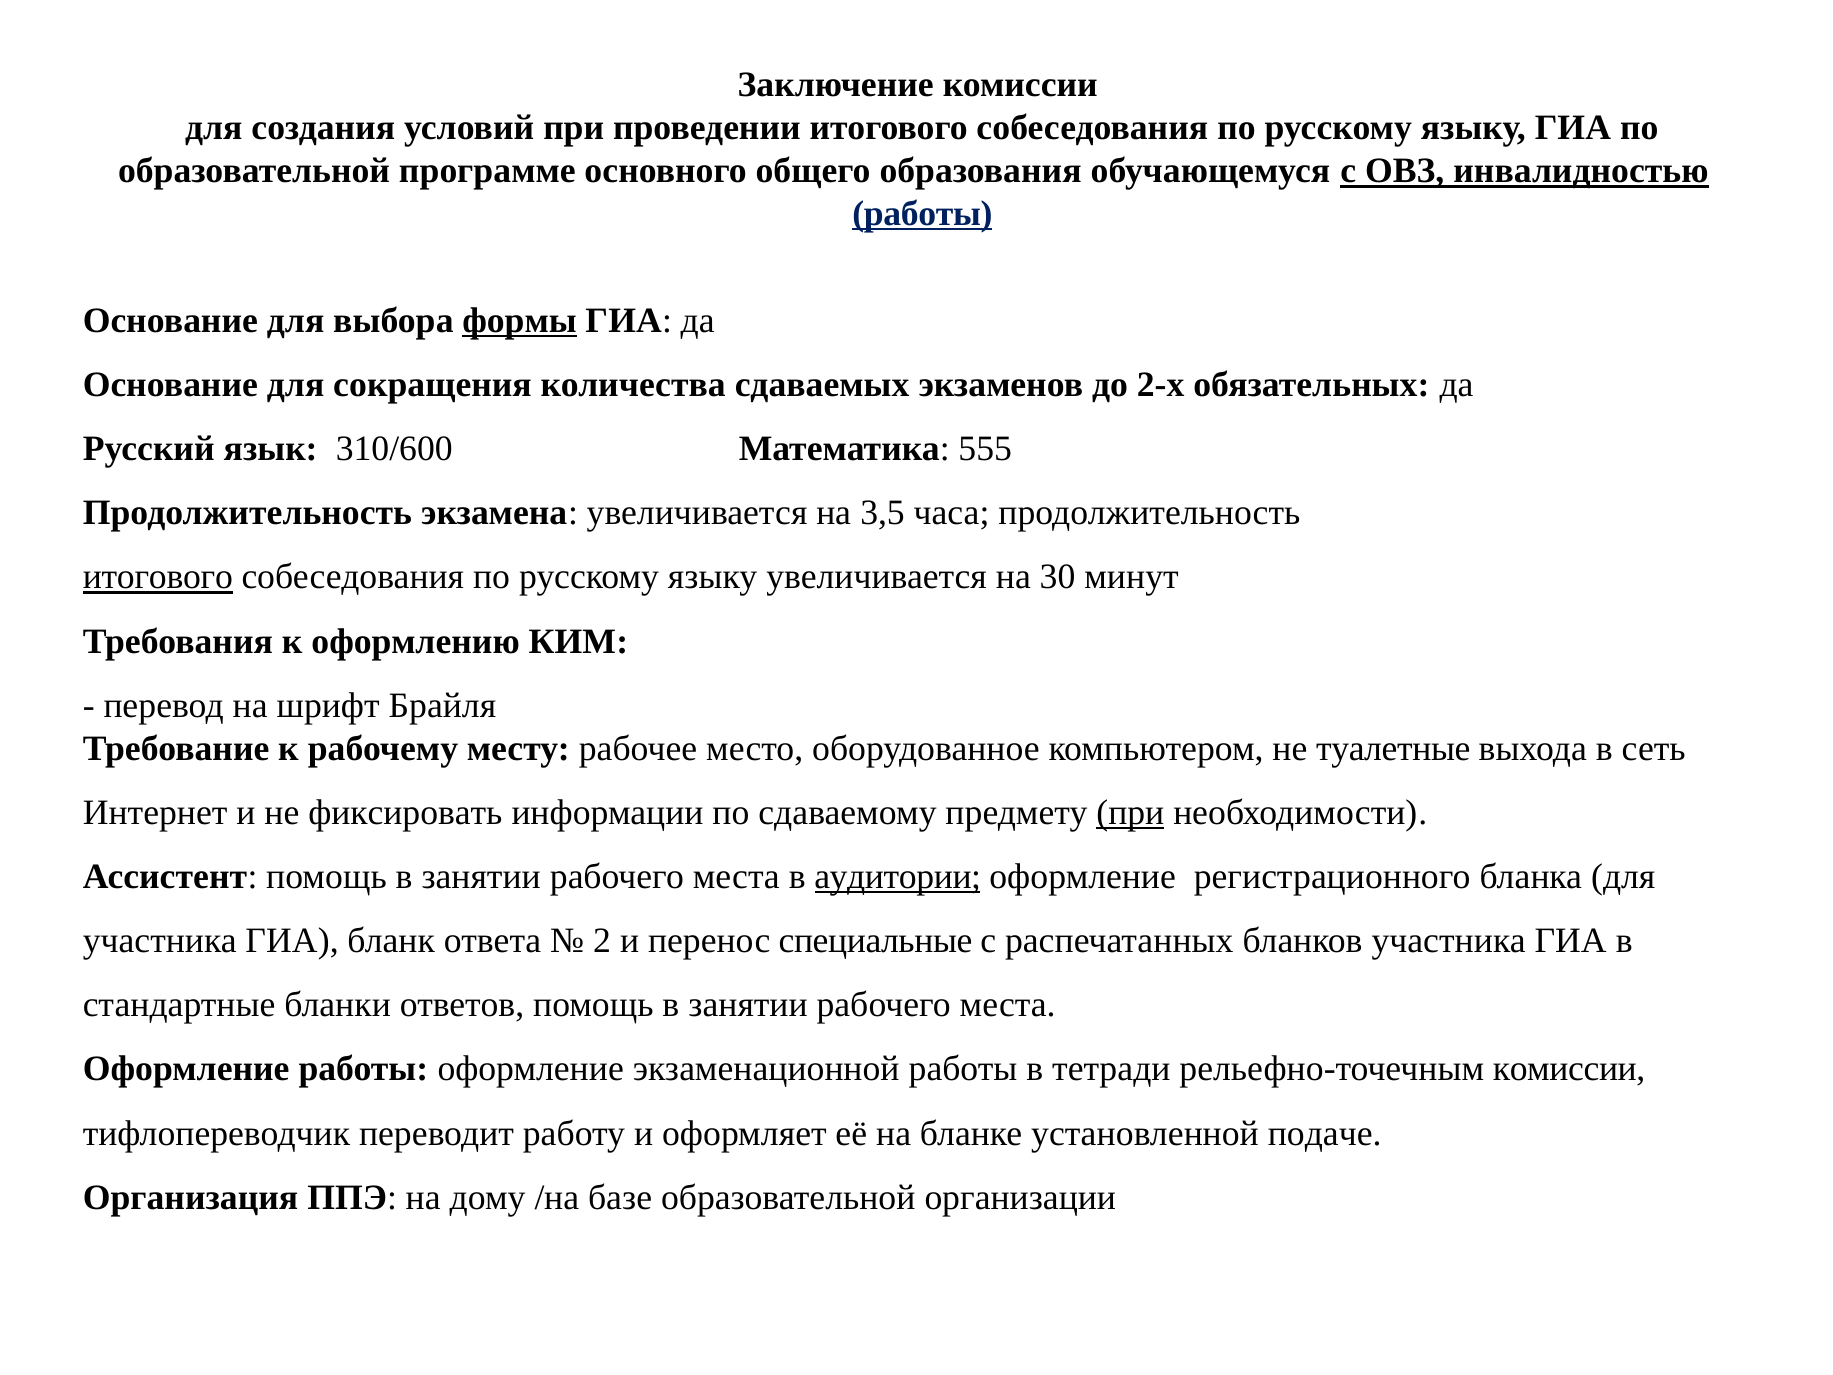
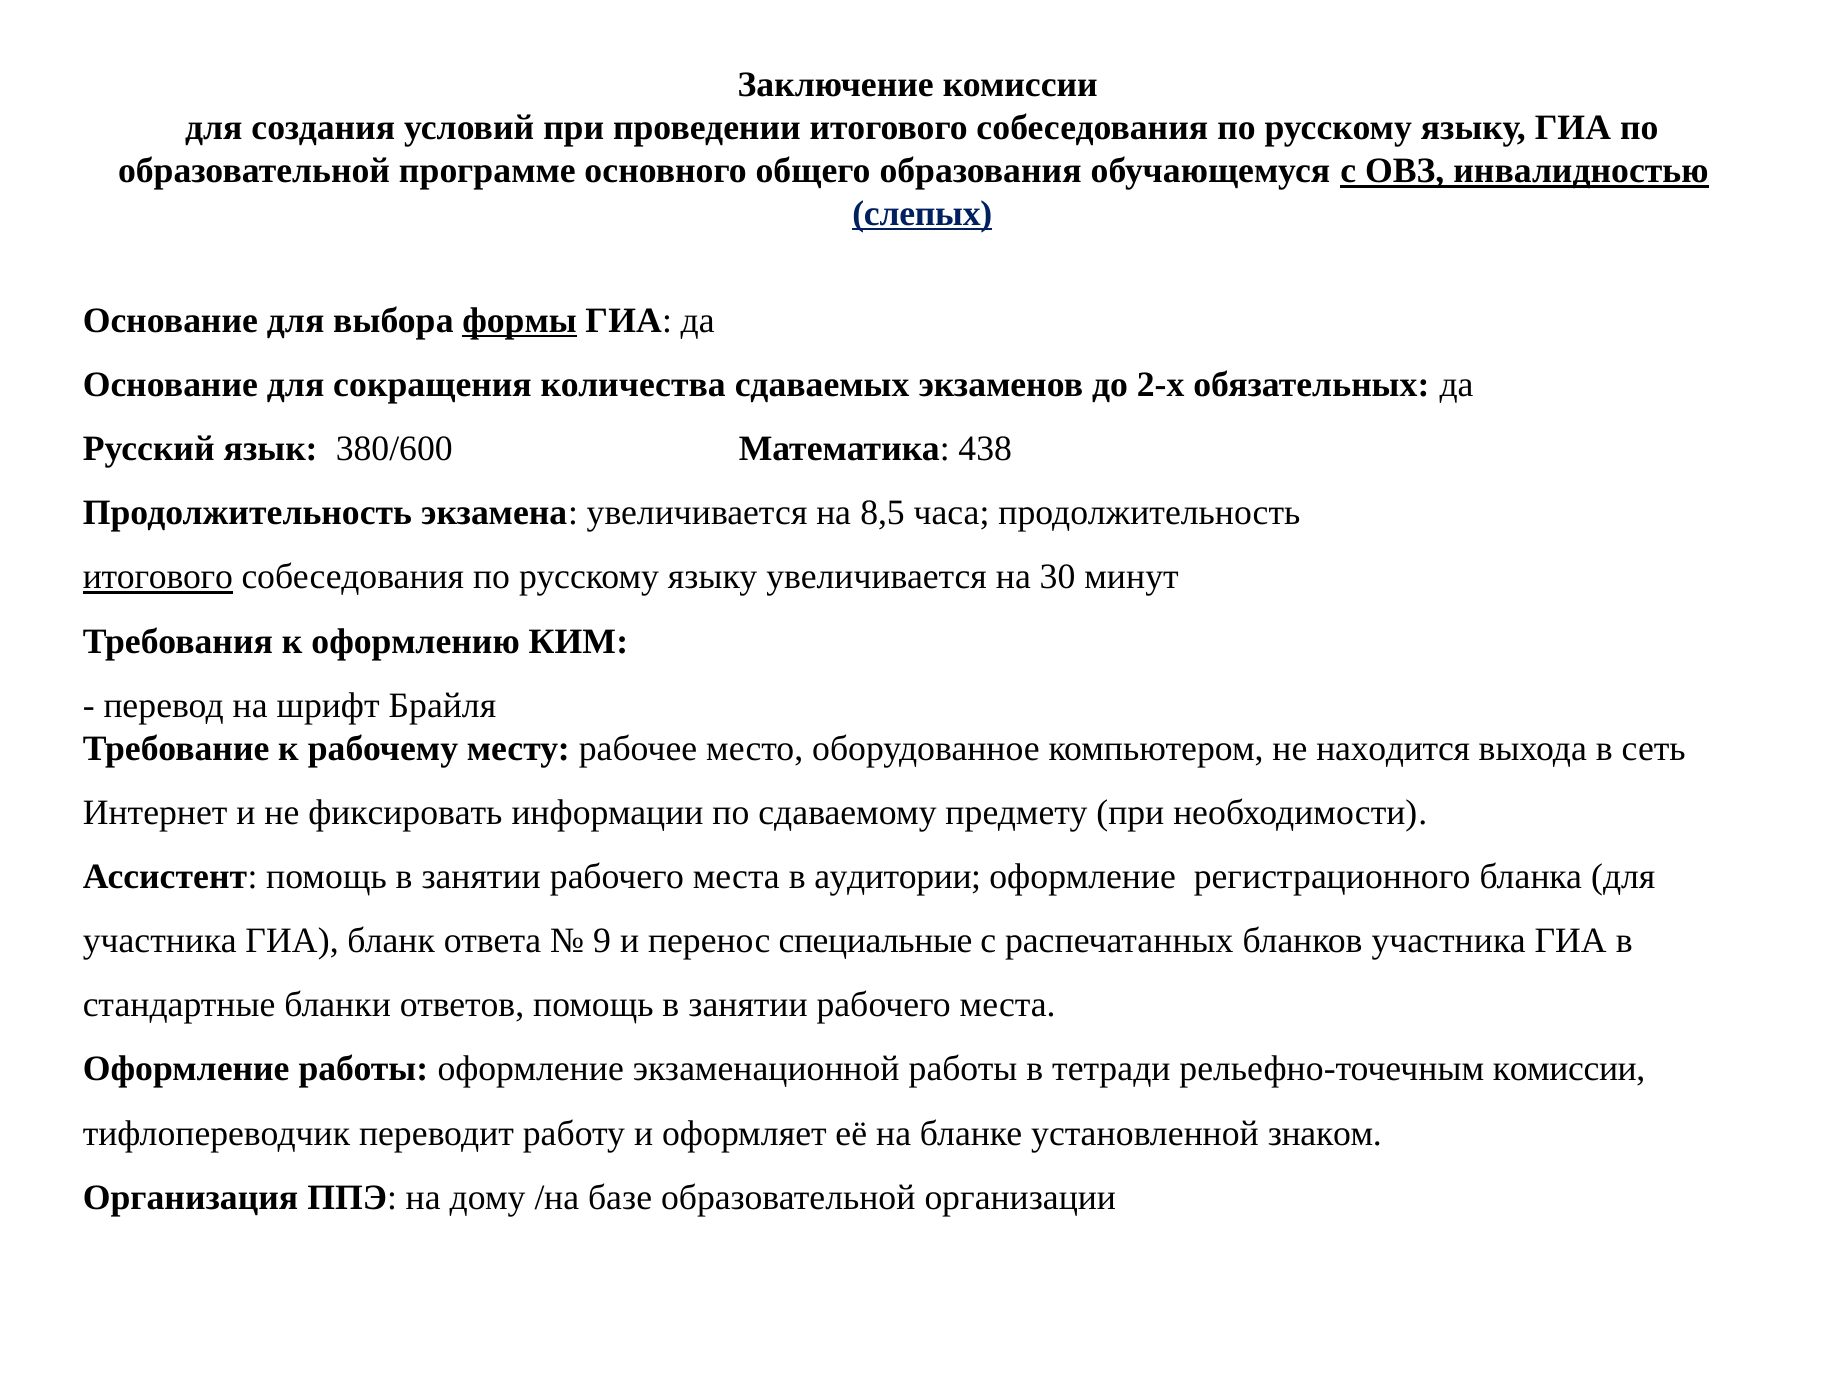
работы at (922, 213): работы -> слепых
310/600: 310/600 -> 380/600
555: 555 -> 438
3,5: 3,5 -> 8,5
туалетные: туалетные -> находится
при at (1130, 812) underline: present -> none
аудитории underline: present -> none
2: 2 -> 9
подаче: подаче -> знаком
